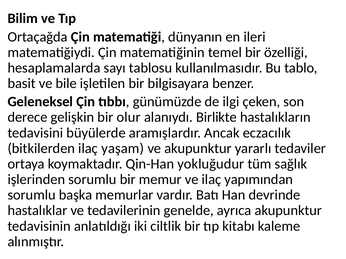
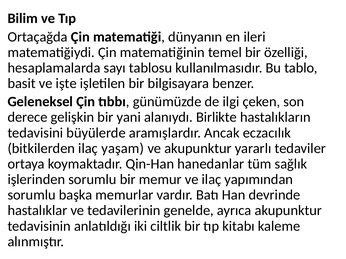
bile: bile -> işte
olur: olur -> yani
yokluğudur: yokluğudur -> hanedanlar
